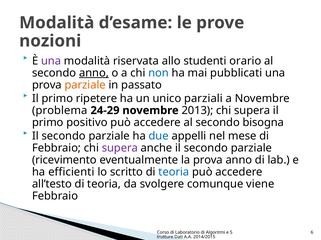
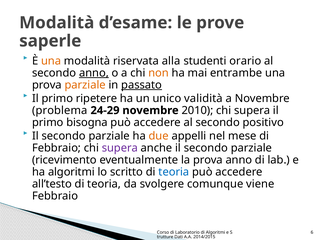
nozioni: nozioni -> saperle
una at (51, 61) colour: purple -> orange
allo: allo -> alla
non colour: blue -> orange
pubblicati: pubblicati -> entrambe
passato underline: none -> present
parziali: parziali -> validità
2013: 2013 -> 2010
positivo: positivo -> bisogna
bisogna: bisogna -> positivo
due colour: blue -> orange
ha efficienti: efficienti -> algoritmi
